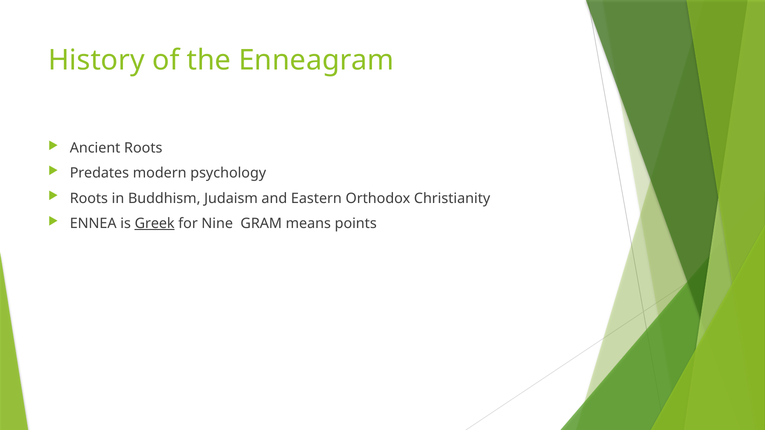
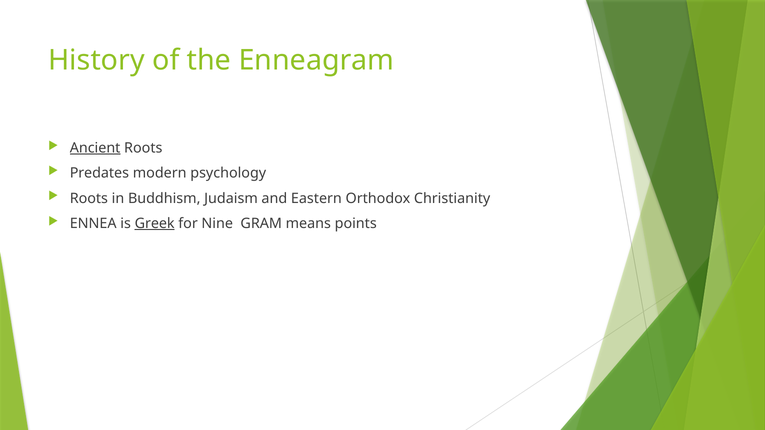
Ancient underline: none -> present
